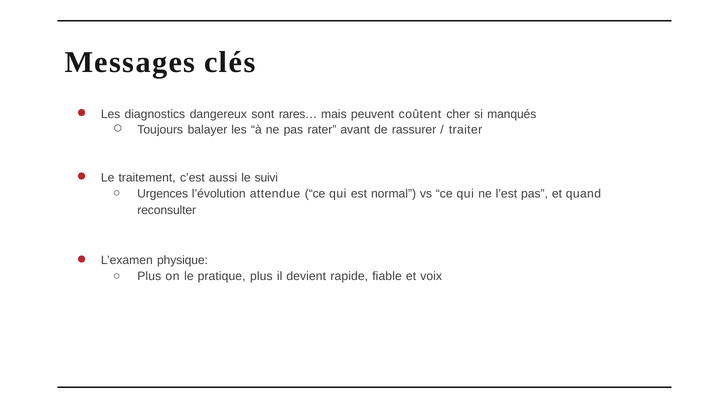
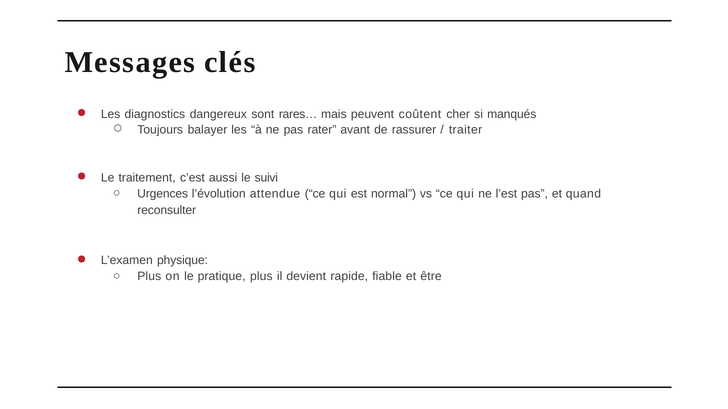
voix: voix -> être
